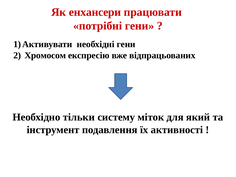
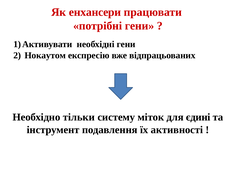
Хромосом: Хромосом -> Нокаутом
який: який -> єдині
